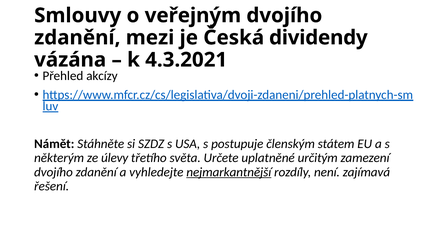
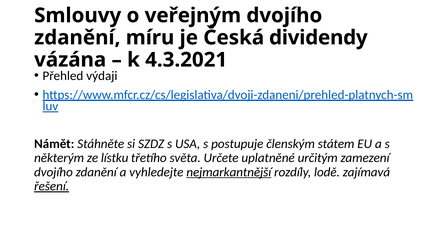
mezi: mezi -> míru
akcízy: akcízy -> výdaji
úlevy: úlevy -> lístku
není: není -> lodě
řešení underline: none -> present
